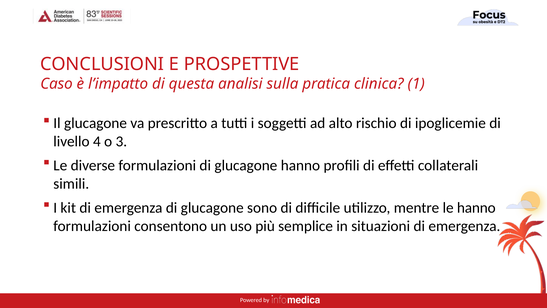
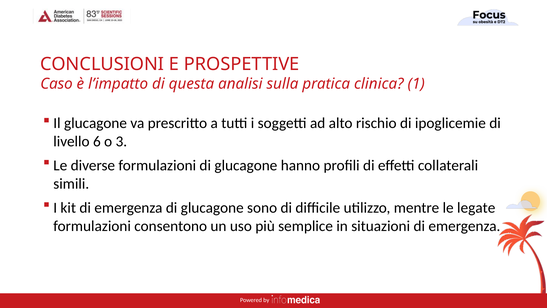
4: 4 -> 6
le hanno: hanno -> legate
